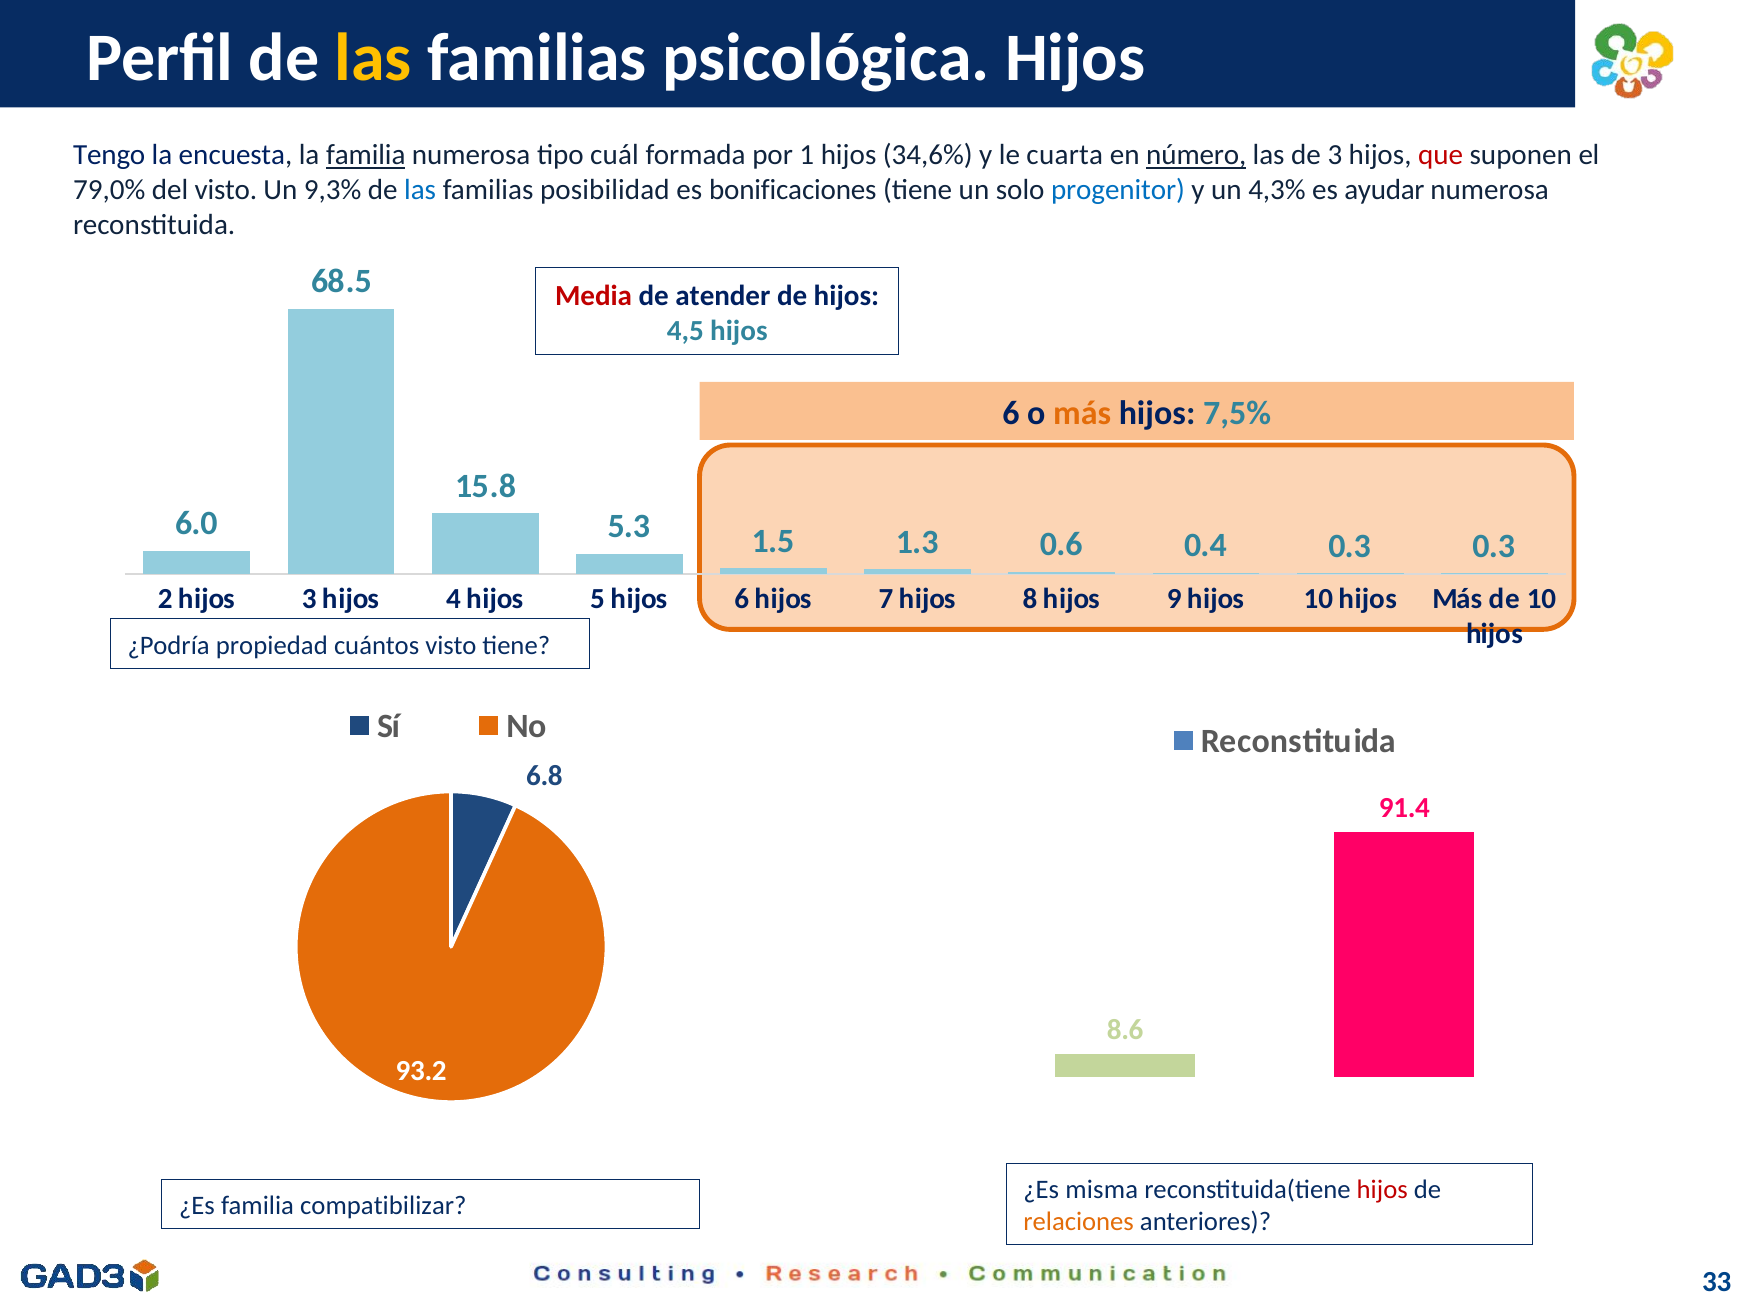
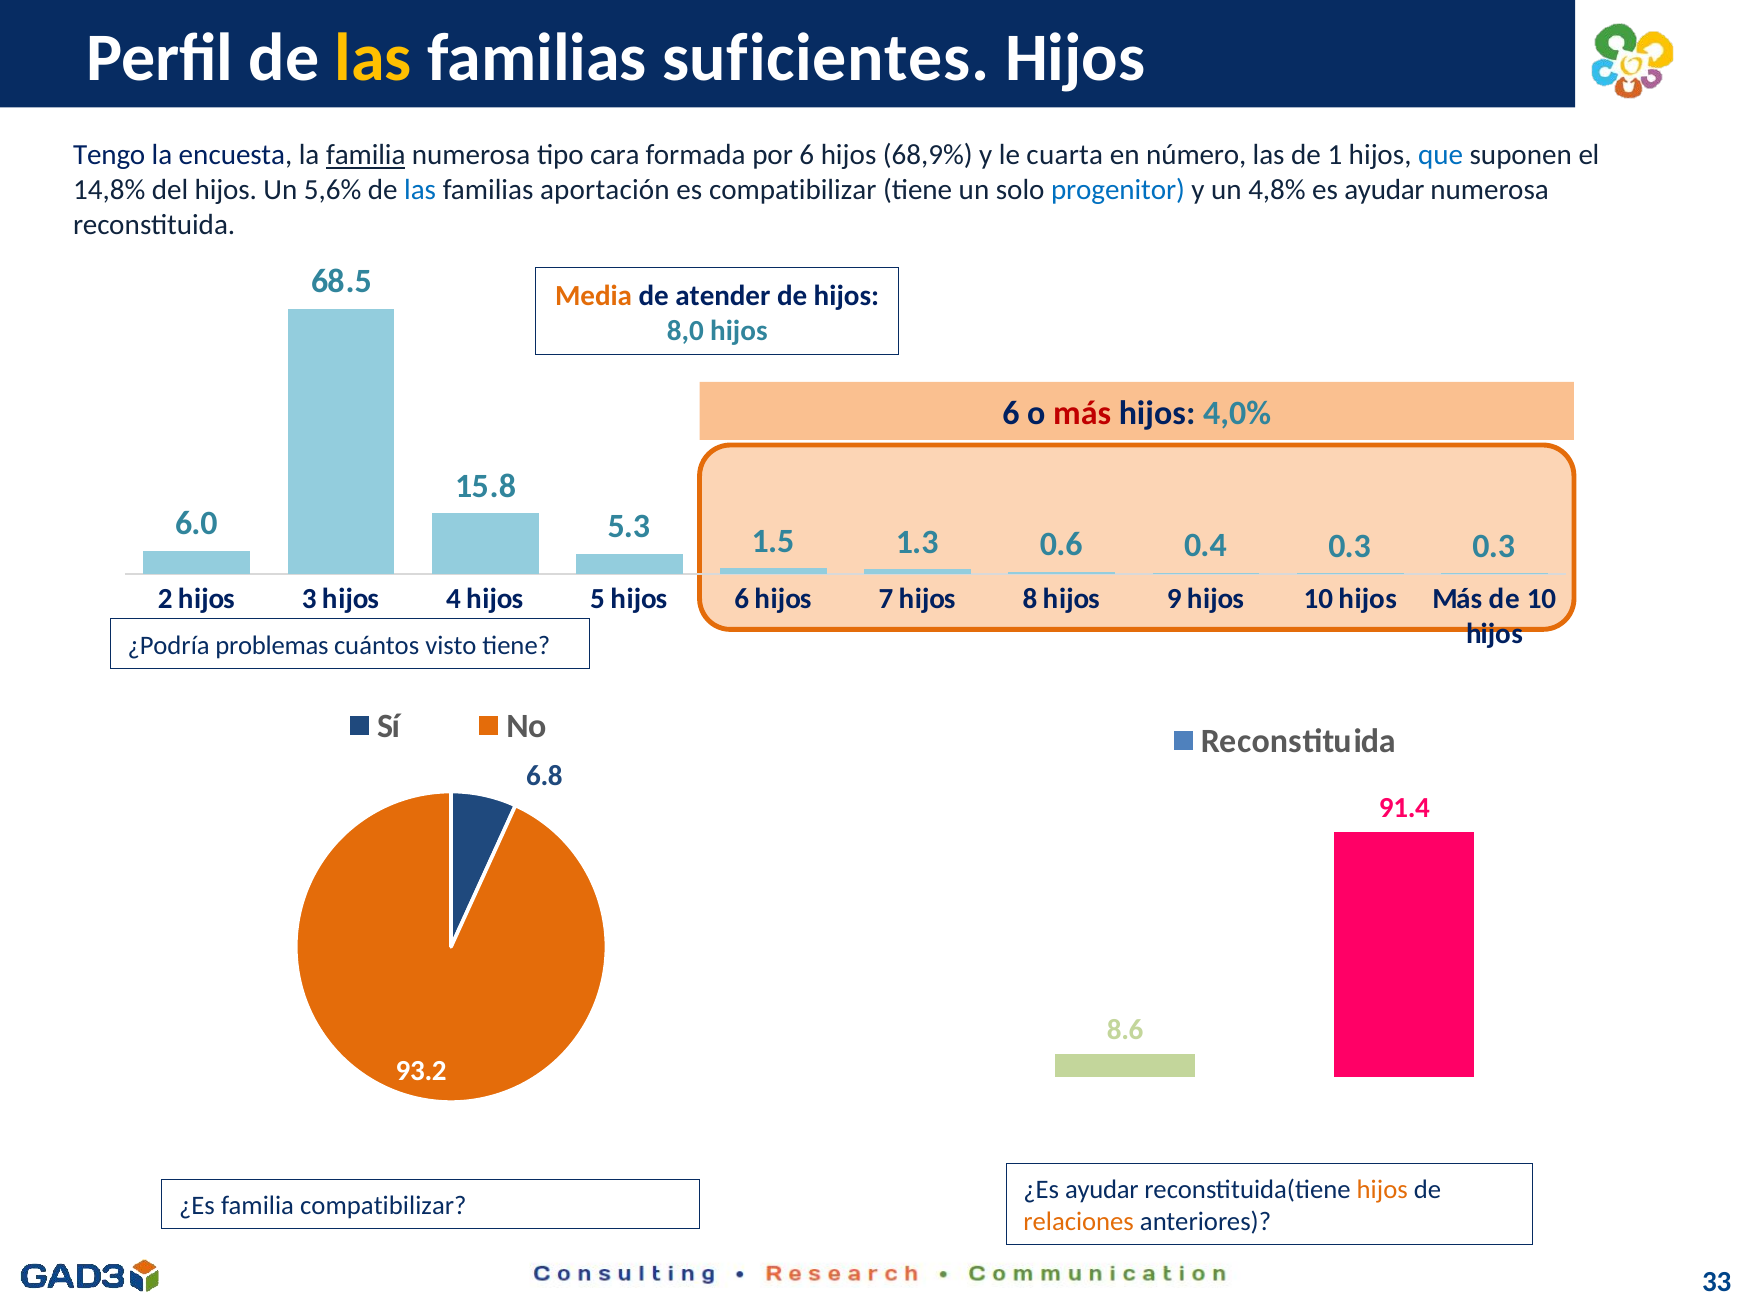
psicológica: psicológica -> suficientes
cuál: cuál -> cara
por 1: 1 -> 6
34,6%: 34,6% -> 68,9%
número underline: present -> none
de 3: 3 -> 1
que colour: red -> blue
79,0%: 79,0% -> 14,8%
del visto: visto -> hijos
9,3%: 9,3% -> 5,6%
posibilidad: posibilidad -> aportación
es bonificaciones: bonificaciones -> compatibilizar
4,3%: 4,3% -> 4,8%
Media colour: red -> orange
4,5: 4,5 -> 8,0
más at (1082, 413) colour: orange -> red
7,5%: 7,5% -> 4,0%
propiedad: propiedad -> problemas
¿Es misma: misma -> ayudar
hijos at (1382, 1190) colour: red -> orange
